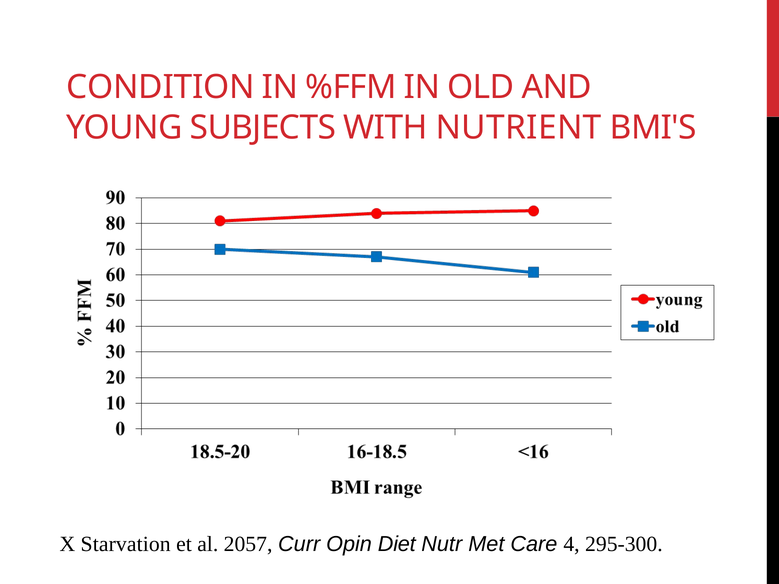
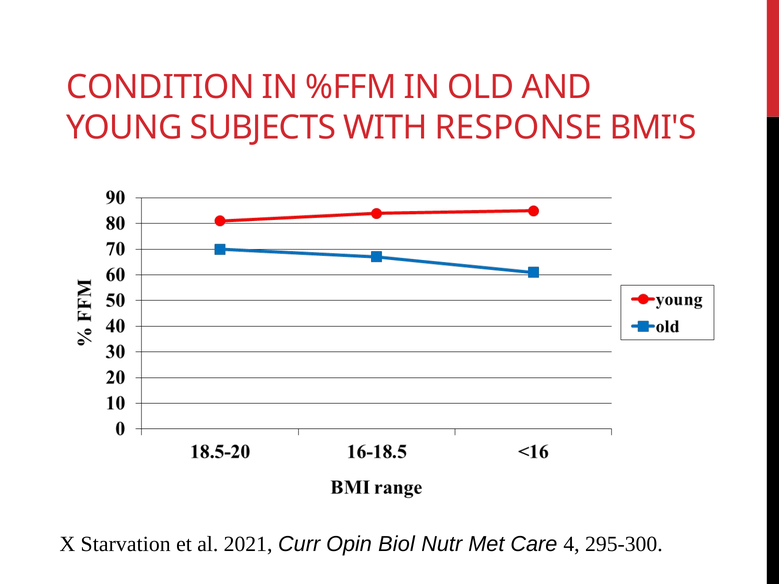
NUTRIENT: NUTRIENT -> RESPONSE
2057: 2057 -> 2021
Diet: Diet -> Biol
